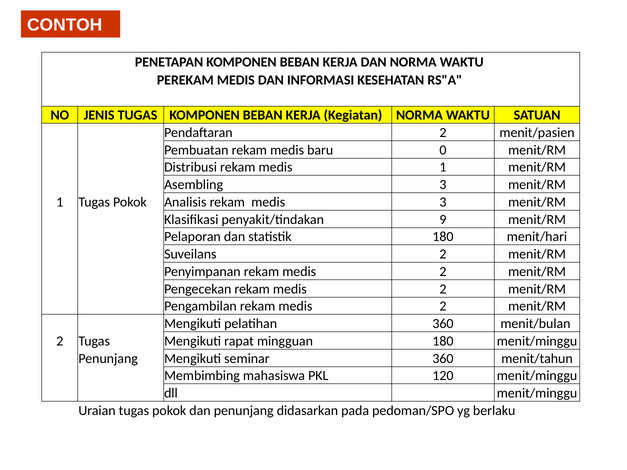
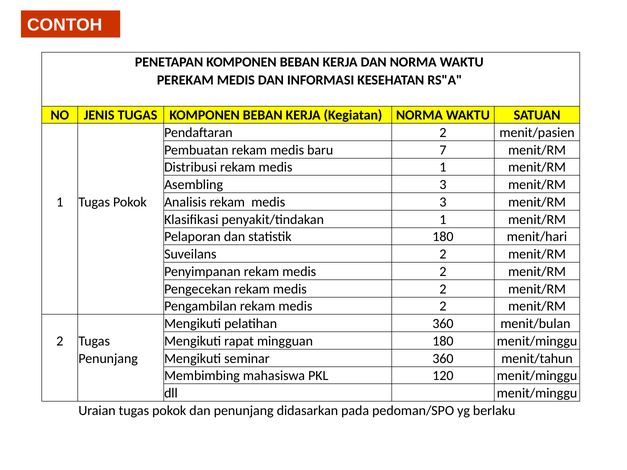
0: 0 -> 7
penyakit/tindakan 9: 9 -> 1
